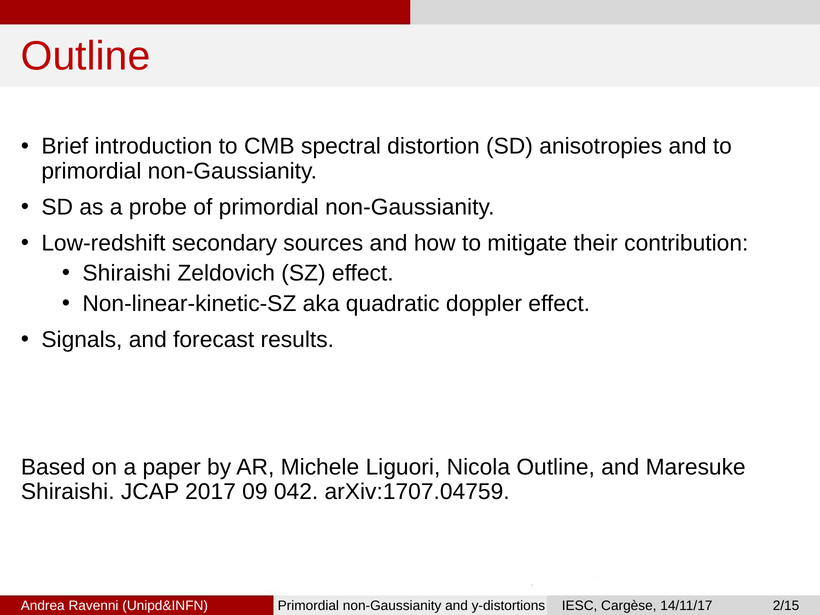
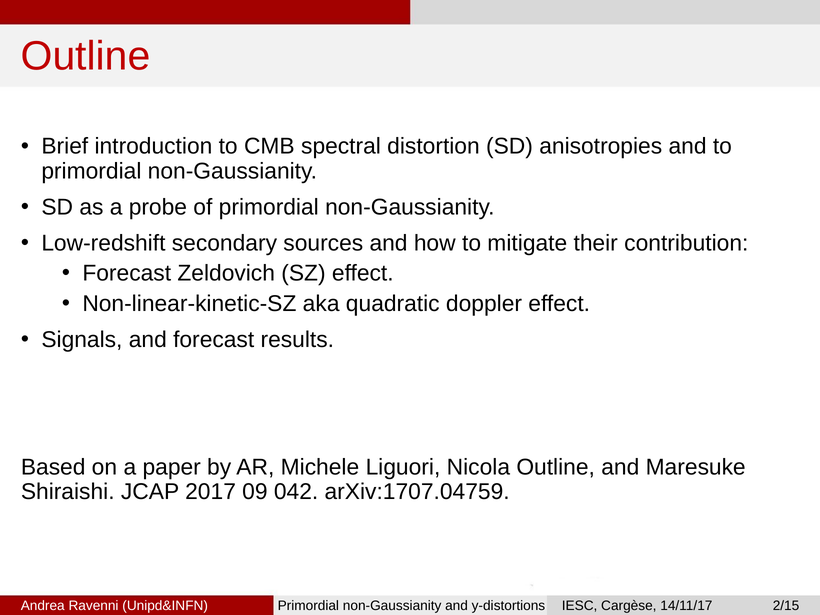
Shiraishi at (127, 273): Shiraishi -> Forecast
